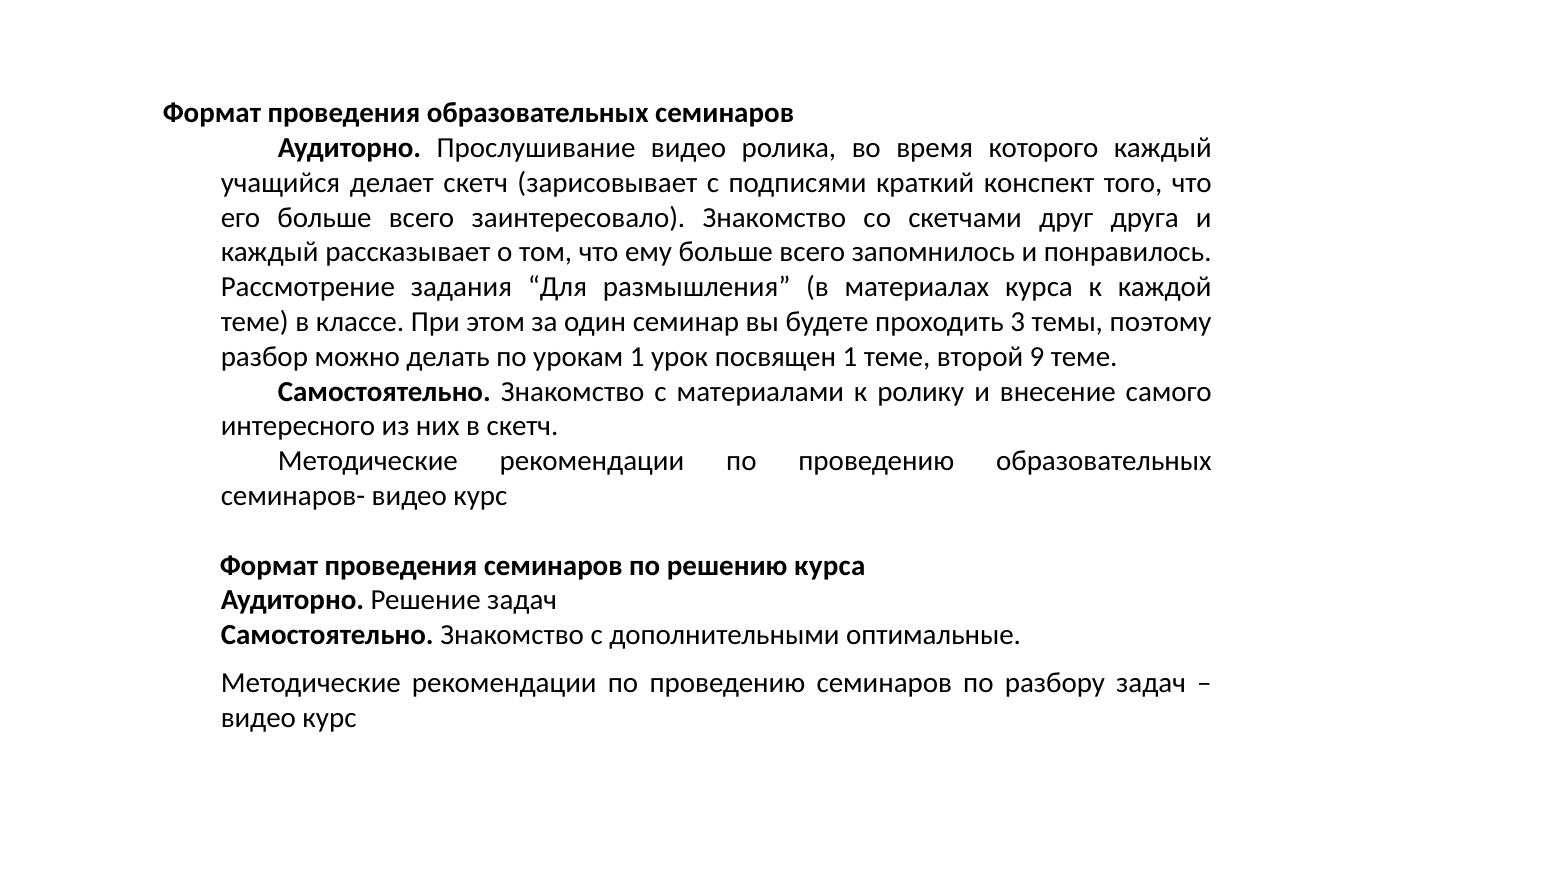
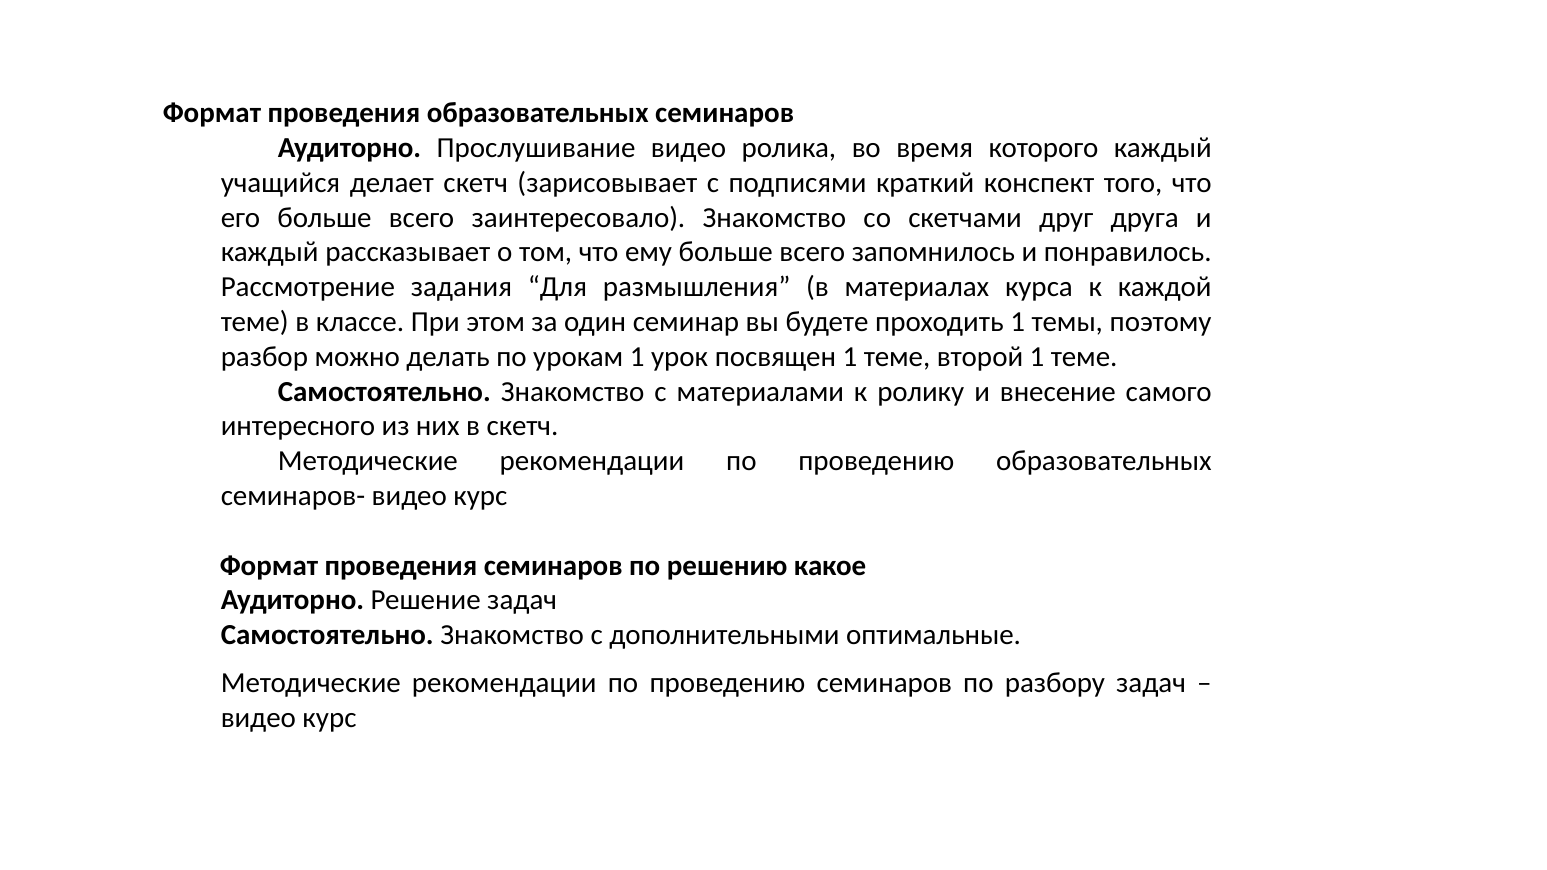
проходить 3: 3 -> 1
второй 9: 9 -> 1
решению курса: курса -> какое
